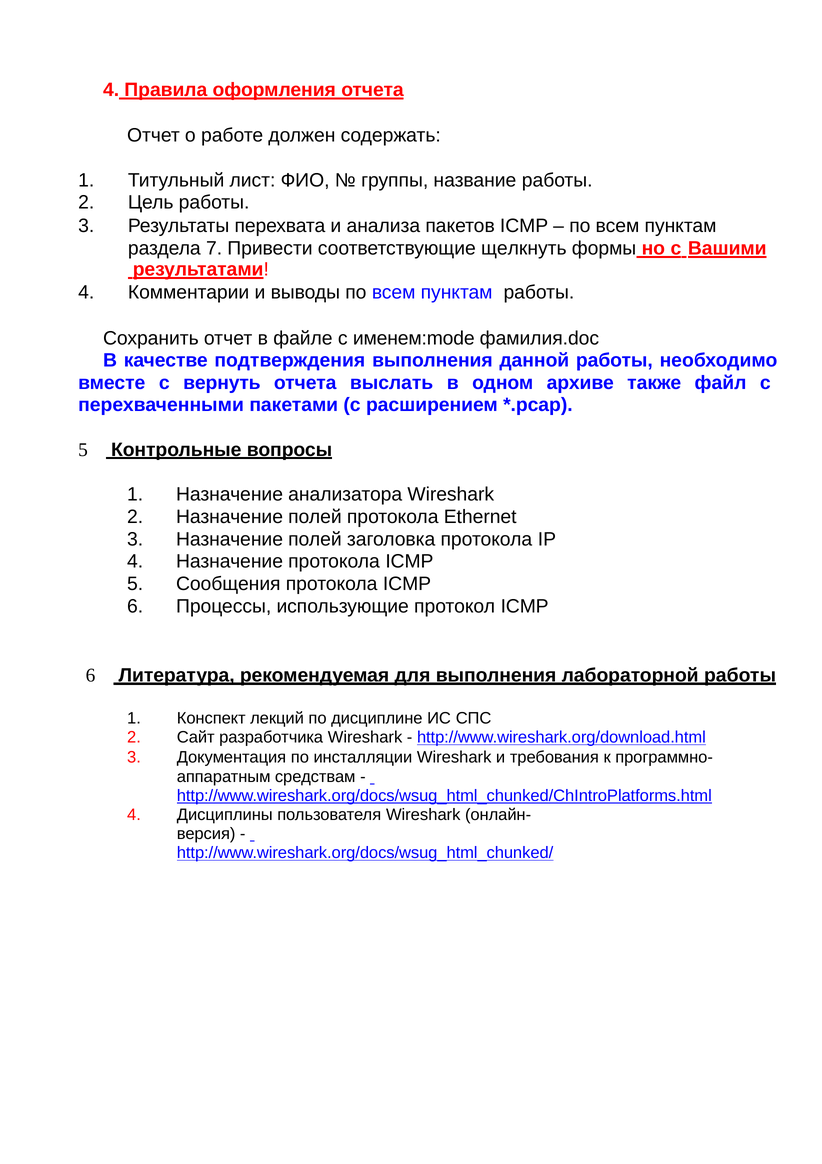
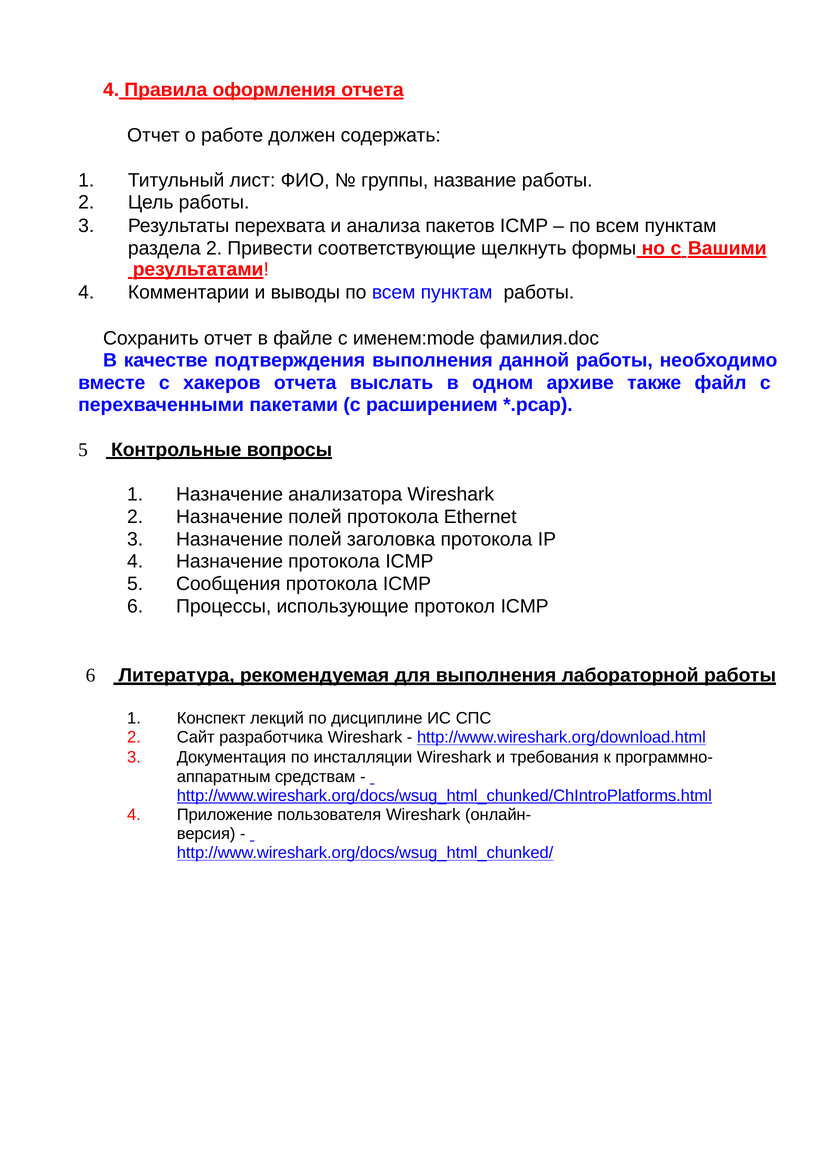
раздела 7: 7 -> 2
вернуть: вернуть -> хакеров
Дисциплины: Дисциплины -> Приложение
